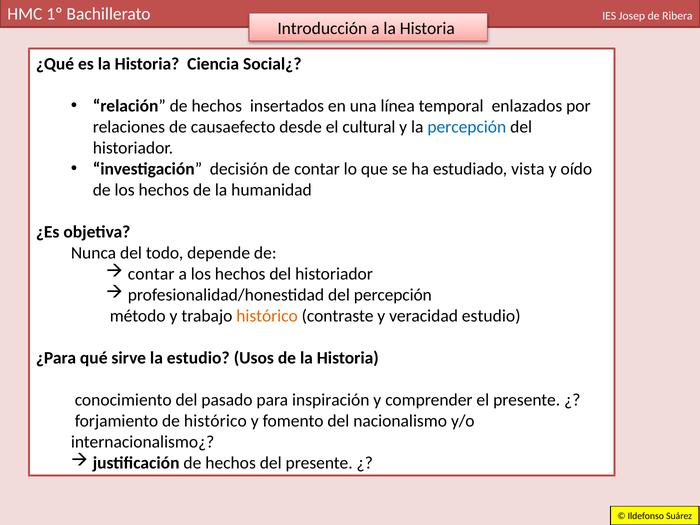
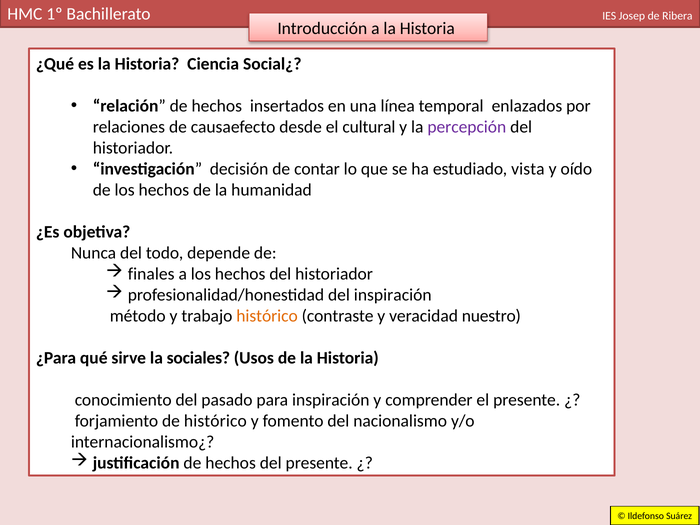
percepción at (467, 127) colour: blue -> purple
contar at (151, 274): contar -> finales
del percepción: percepción -> inspiración
veracidad estudio: estudio -> nuestro
la estudio: estudio -> sociales
